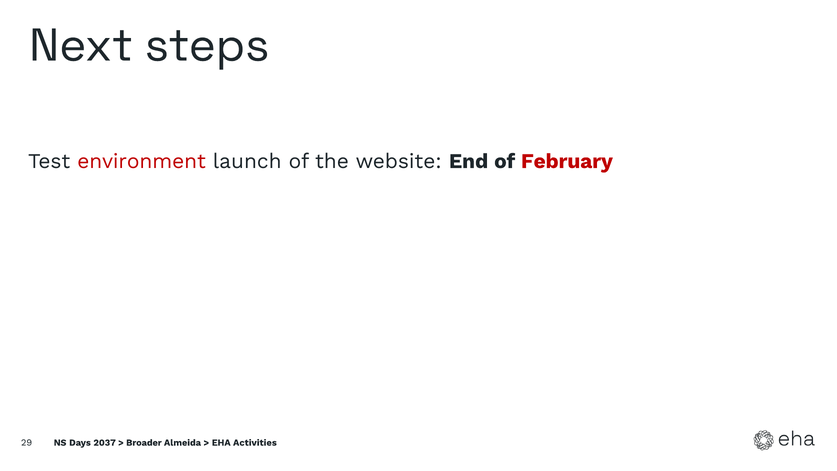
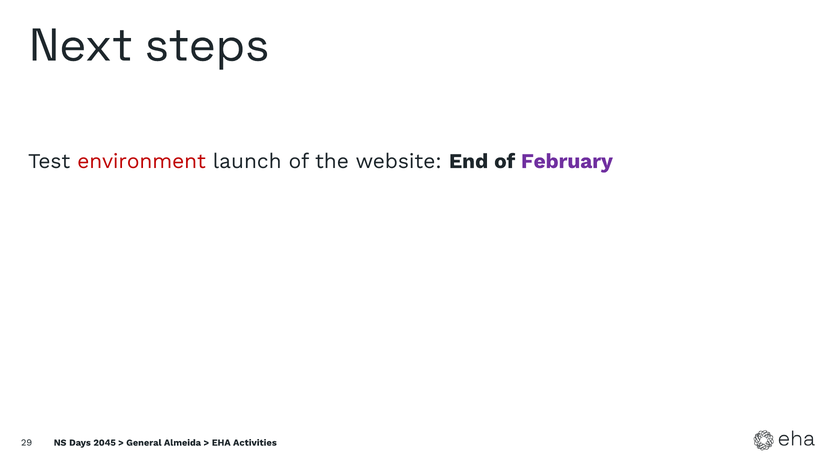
February colour: red -> purple
2037: 2037 -> 2045
Broader: Broader -> General
